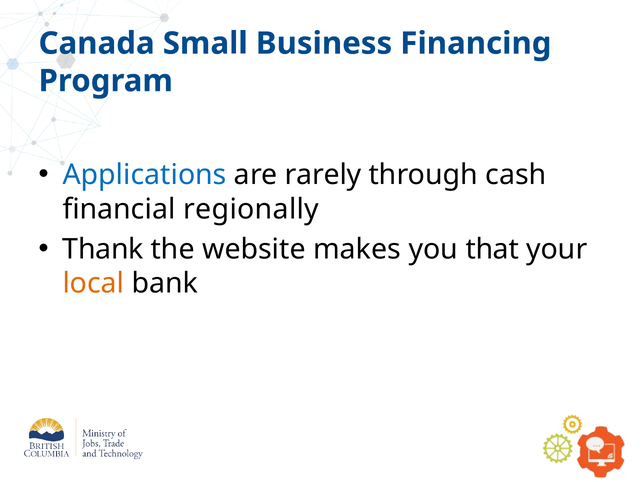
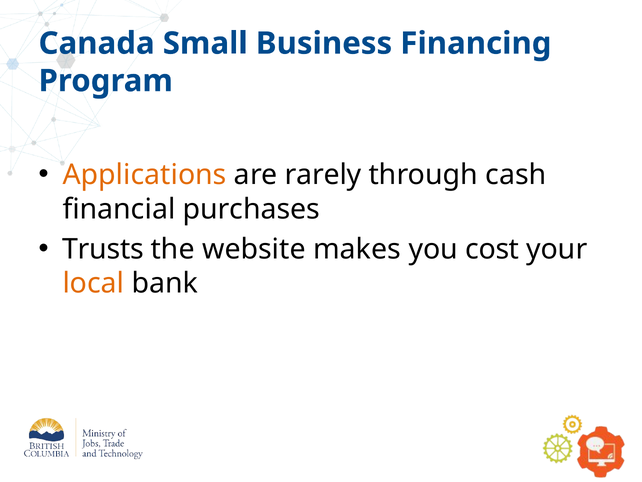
Applications colour: blue -> orange
regionally: regionally -> purchases
Thank: Thank -> Trusts
that: that -> cost
